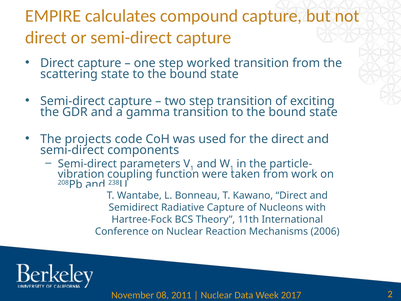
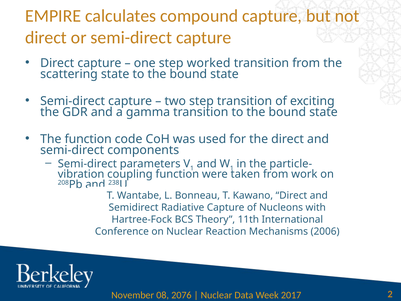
The projects: projects -> function
2011: 2011 -> 2076
